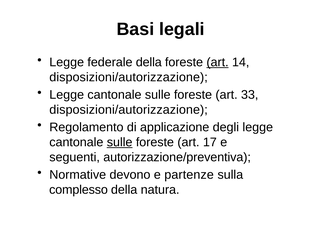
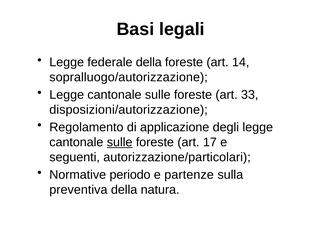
art at (218, 62) underline: present -> none
disposizioni/autorizzazione at (129, 77): disposizioni/autorizzazione -> sopralluogo/autorizzazione
autorizzazione/preventiva: autorizzazione/preventiva -> autorizzazione/particolari
devono: devono -> periodo
complesso: complesso -> preventiva
